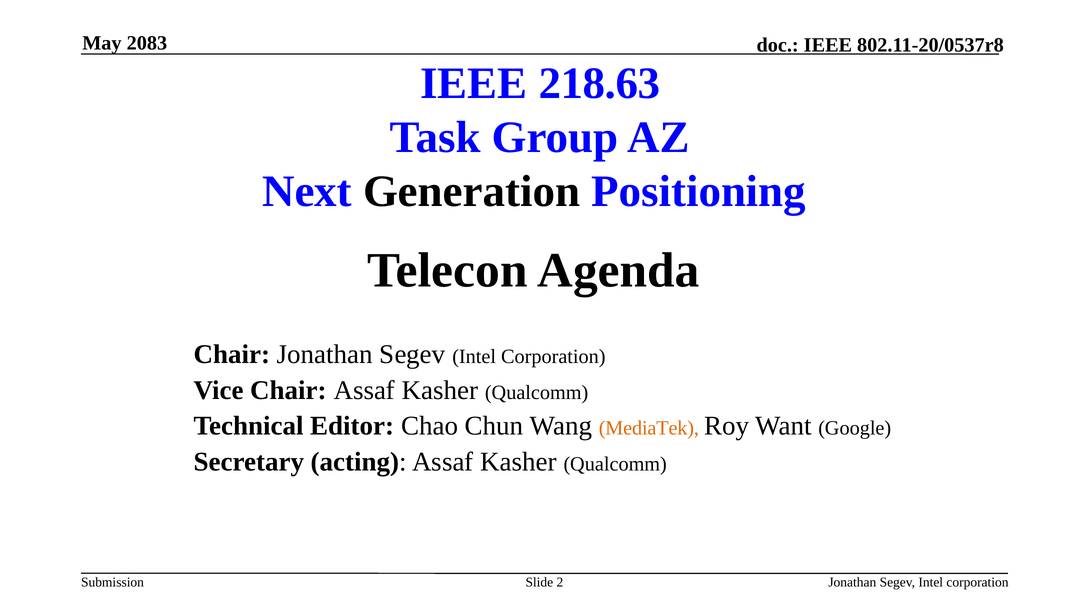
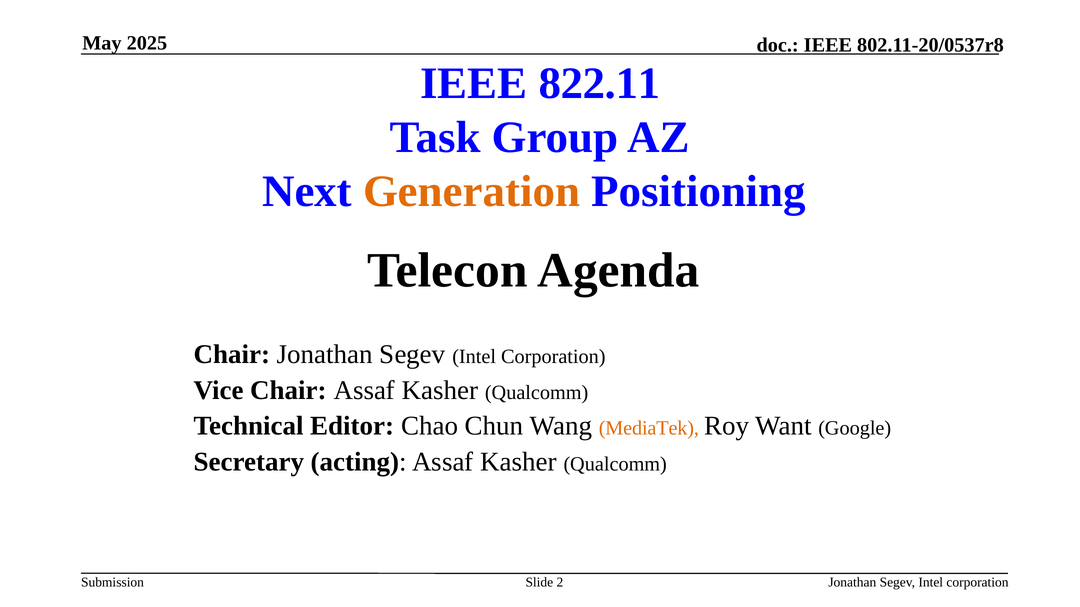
2083: 2083 -> 2025
218.63: 218.63 -> 822.11
Generation colour: black -> orange
